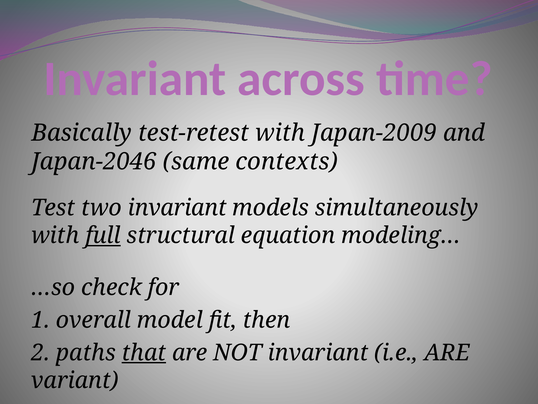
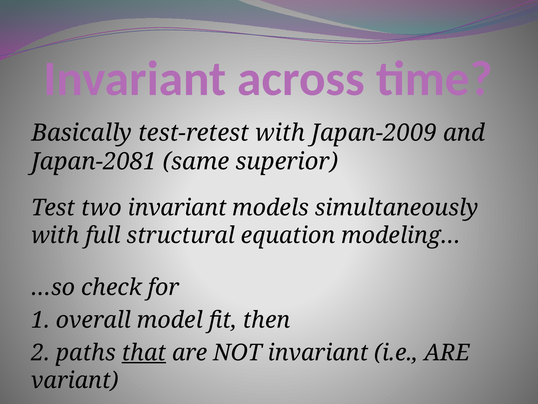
Japan-2046: Japan-2046 -> Japan-2081
contexts: contexts -> superior
full underline: present -> none
